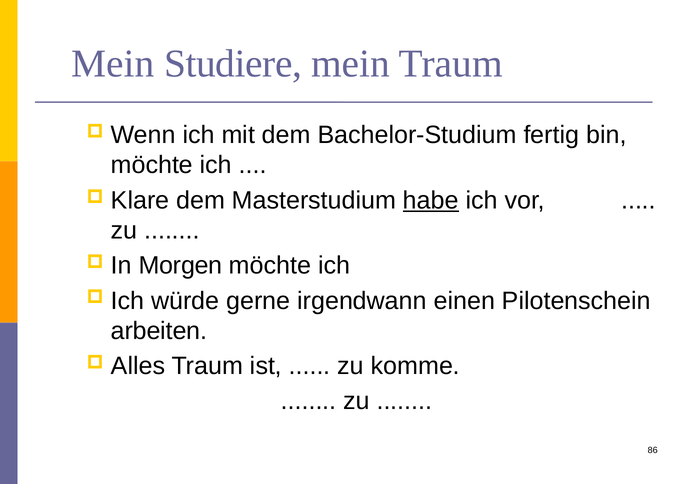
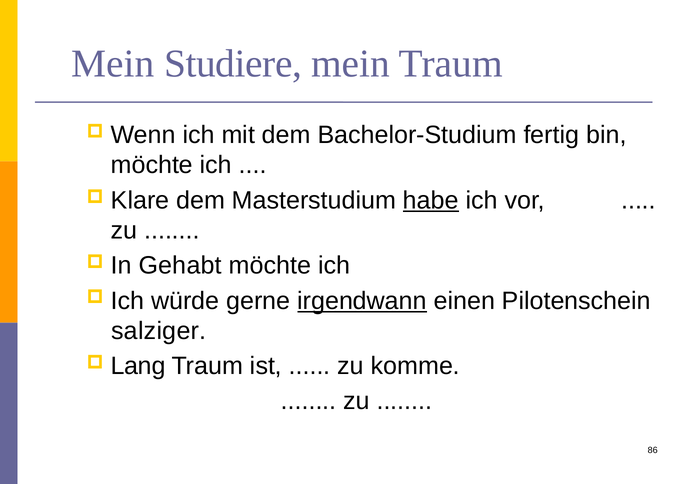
Morgen: Morgen -> Gehabt
irgendwann underline: none -> present
arbeiten: arbeiten -> salziger
Alles: Alles -> Lang
